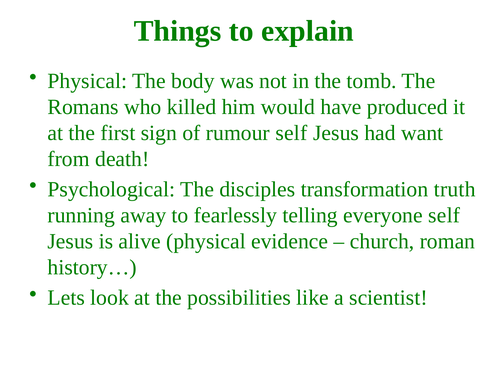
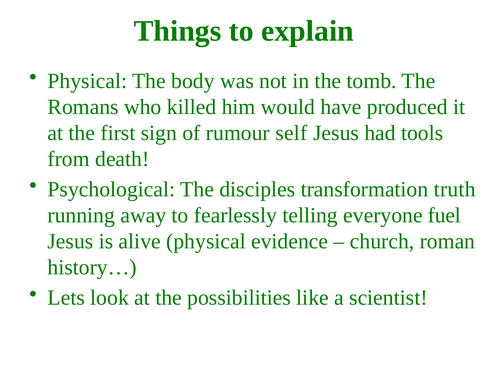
want: want -> tools
everyone self: self -> fuel
